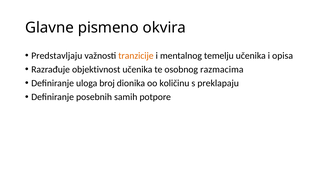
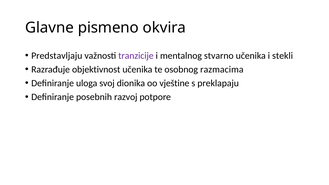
tranzicije colour: orange -> purple
temelju: temelju -> stvarno
opisa: opisa -> stekli
broj: broj -> svoj
količinu: količinu -> vještine
samih: samih -> razvoj
